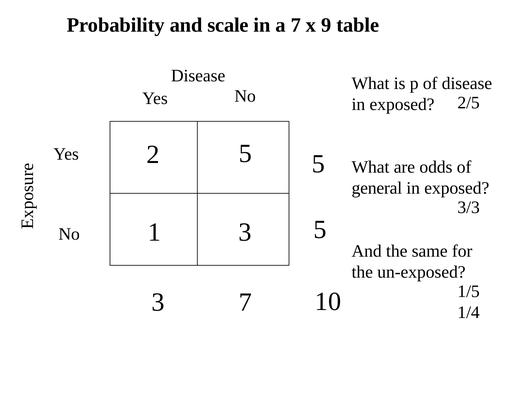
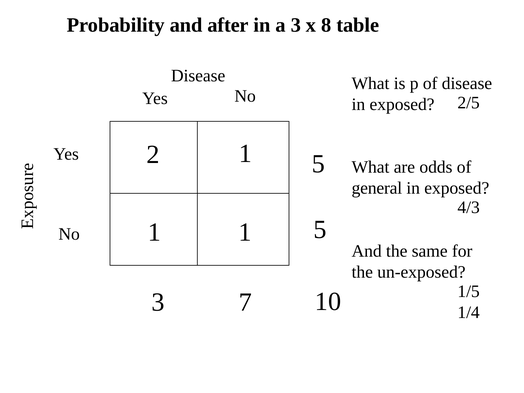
scale: scale -> after
a 7: 7 -> 3
9: 9 -> 8
2 5: 5 -> 1
3/3: 3/3 -> 4/3
3 at (245, 232): 3 -> 1
